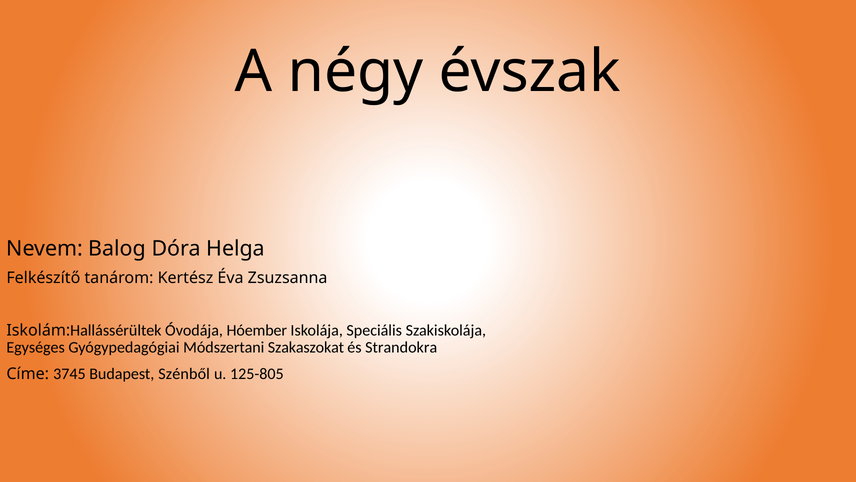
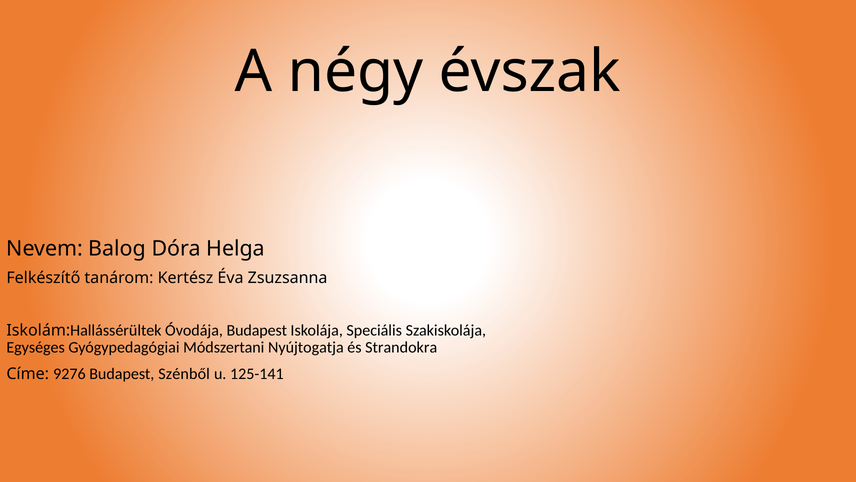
Óvodája Hóember: Hóember -> Budapest
Szakaszokat: Szakaszokat -> Nyújtogatja
3745: 3745 -> 9276
125-805: 125-805 -> 125-141
